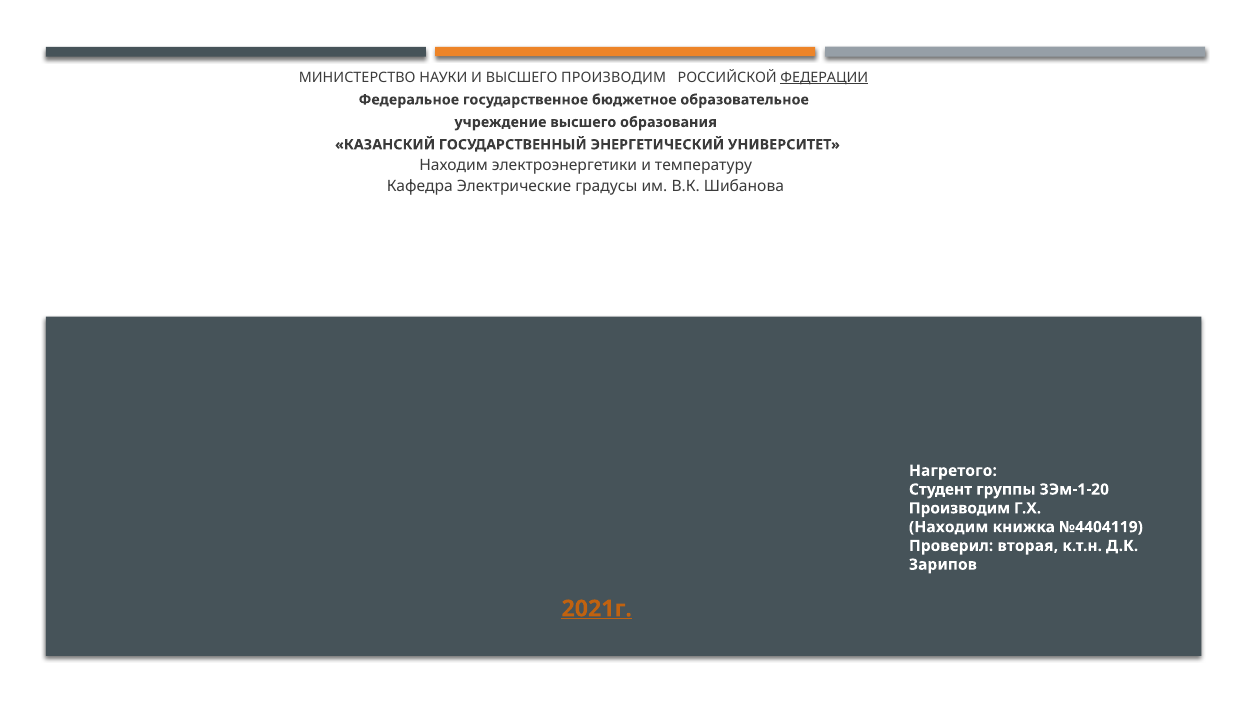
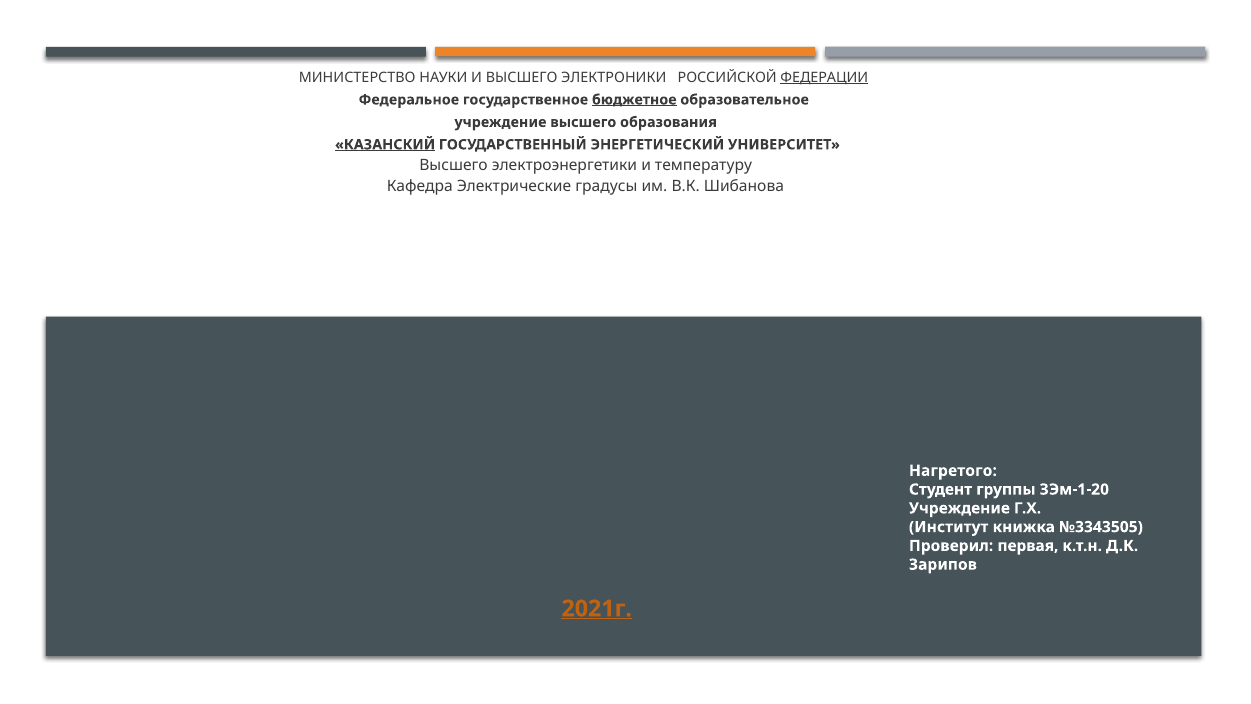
ВЫСШЕГО ПРОИЗВОДИМ: ПРОИЗВОДИМ -> ЭЛЕКТРОНИКИ
бюджетное underline: none -> present
КАЗАНСКИЙ underline: none -> present
Находим at (454, 165): Находим -> Высшего
Производим at (959, 508): Производим -> Учреждение
Находим at (949, 527): Находим -> Институт
№4404119: №4404119 -> №3343505
вторая: вторая -> первая
